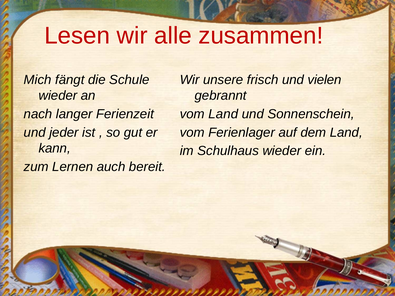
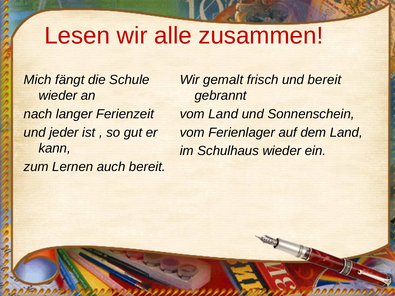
unsere: unsere -> gemalt
und vielen: vielen -> bereit
